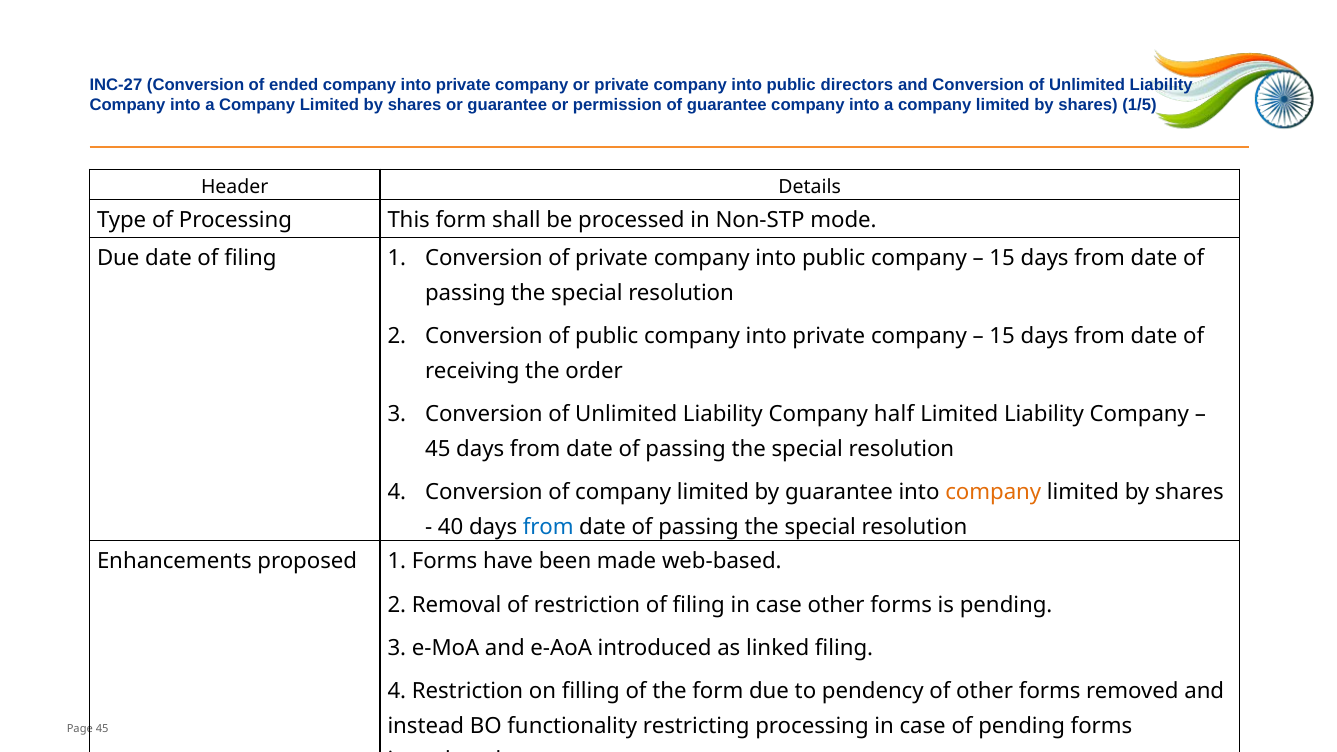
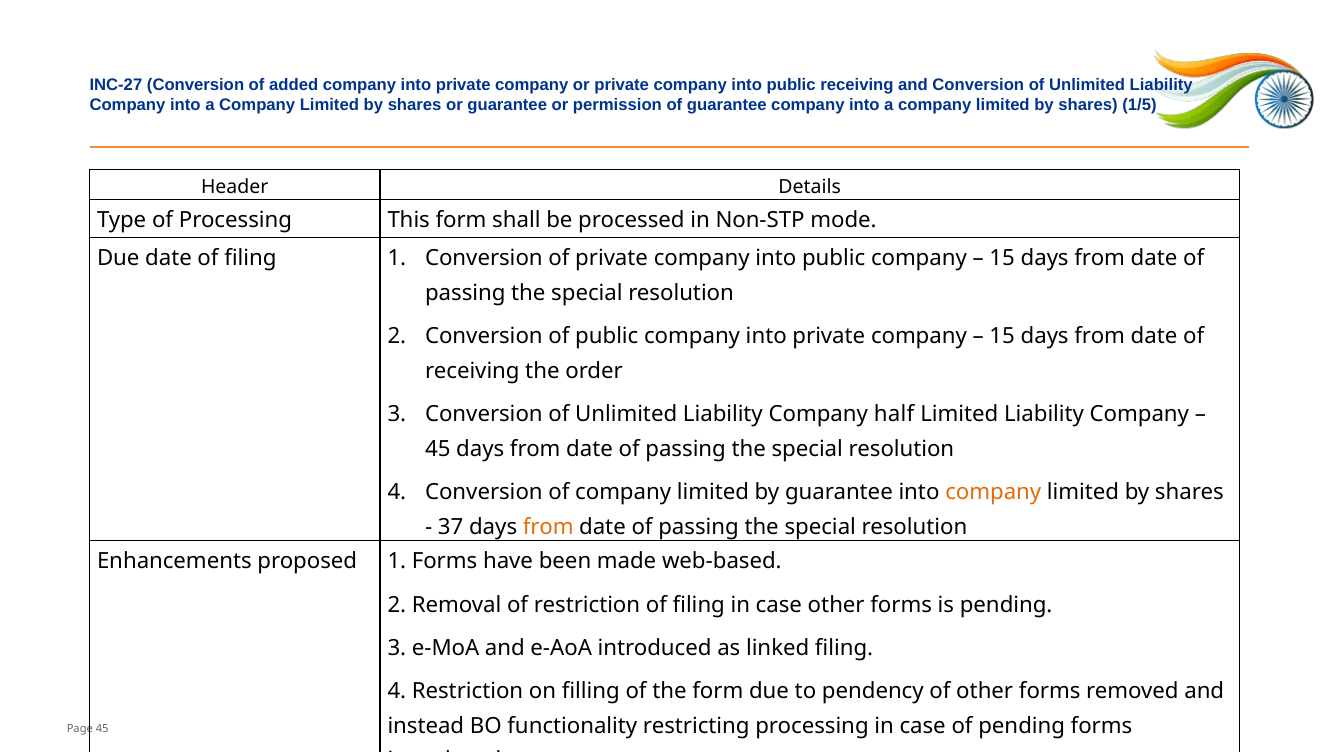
ended: ended -> added
public directors: directors -> receiving
40: 40 -> 37
from at (548, 527) colour: blue -> orange
